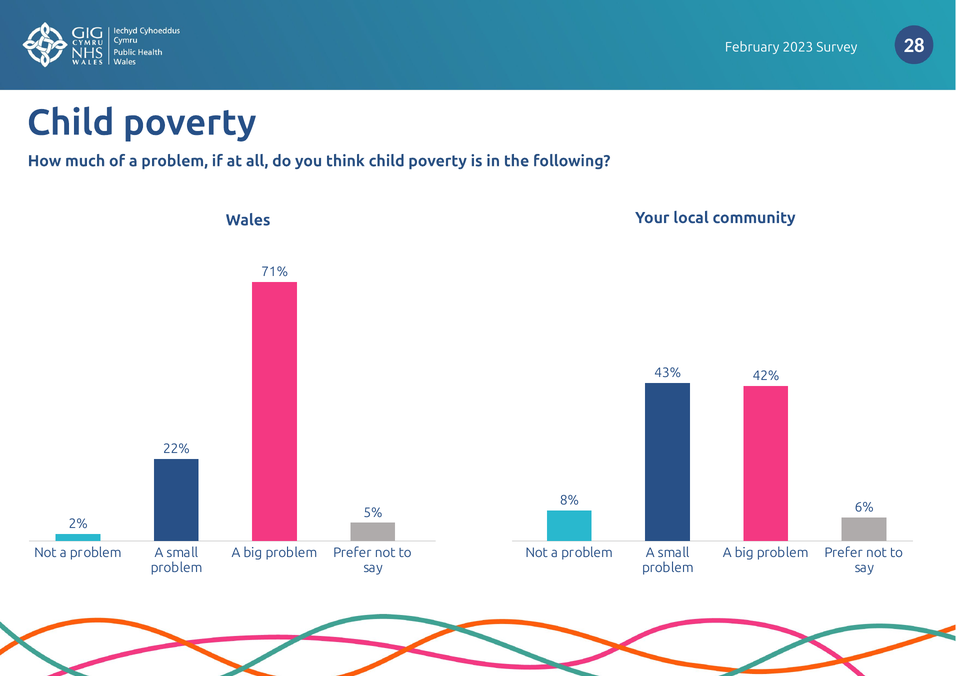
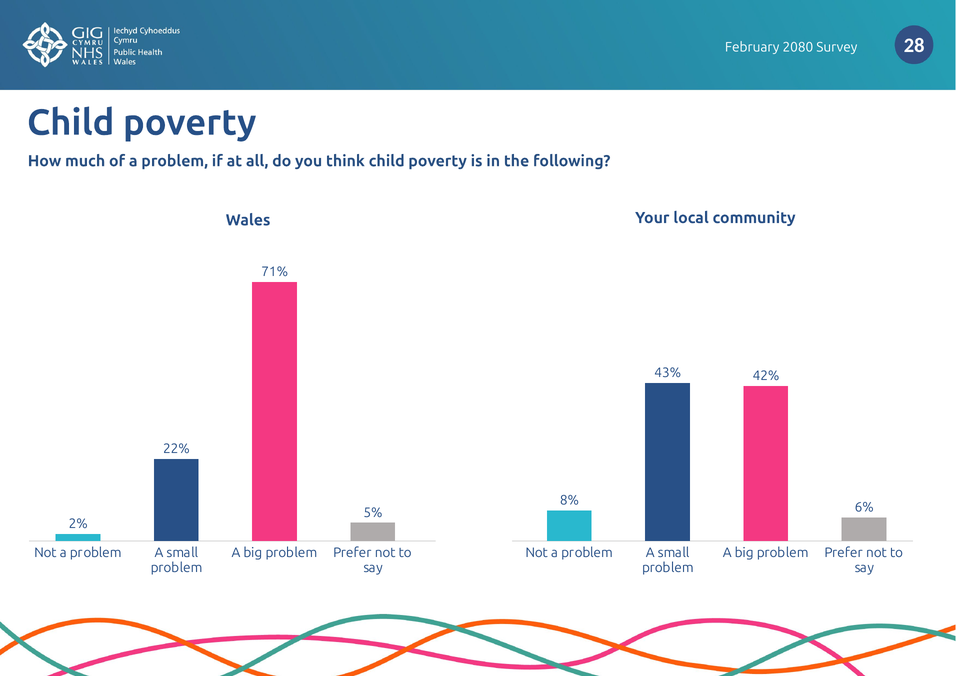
2023: 2023 -> 2080
